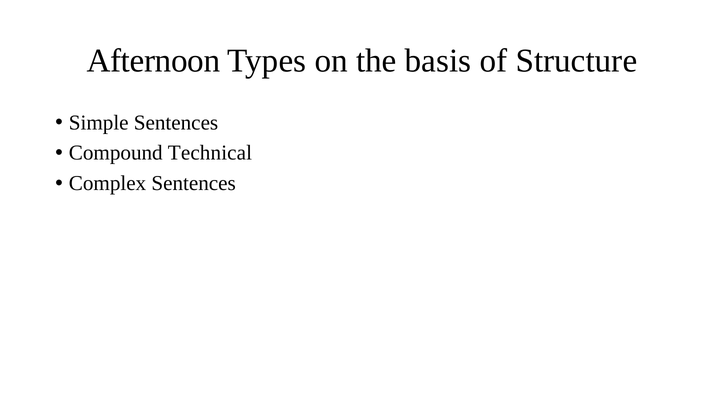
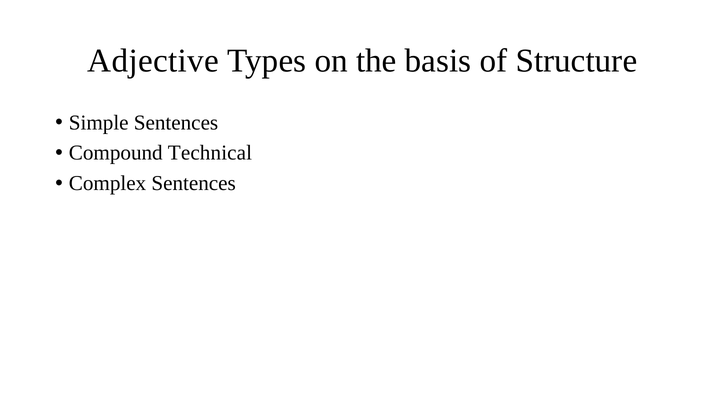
Afternoon: Afternoon -> Adjective
